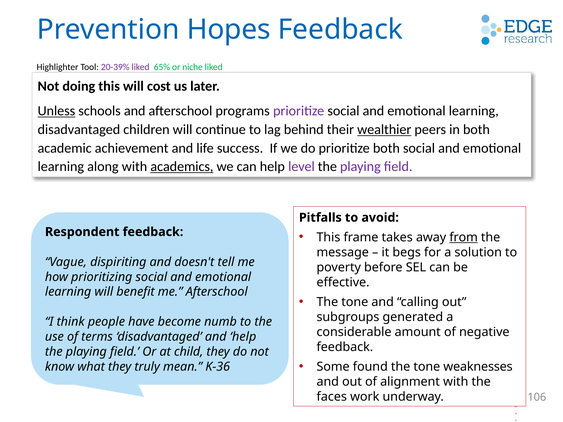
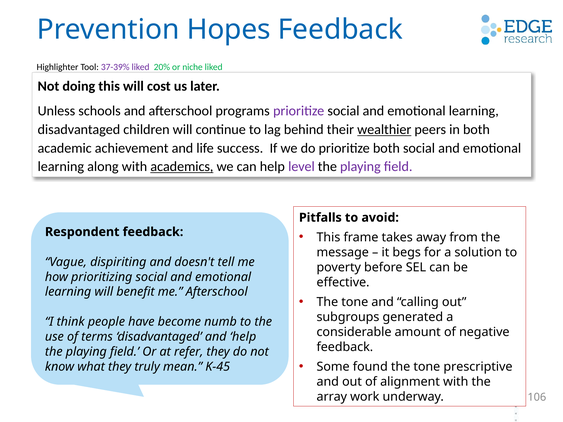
20-39%: 20-39% -> 37-39%
65%: 65% -> 20%
Unless underline: present -> none
from underline: present -> none
child: child -> refer
weaknesses: weaknesses -> prescriptive
K-36: K-36 -> K-45
faces: faces -> array
